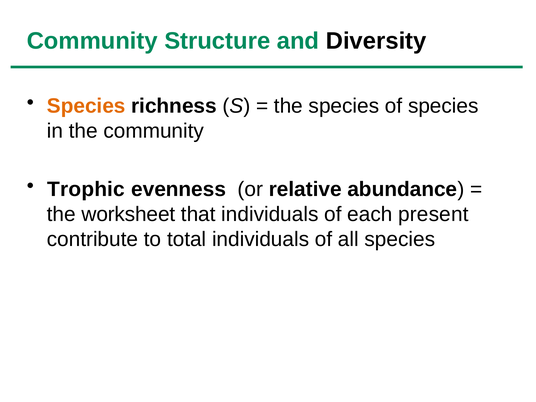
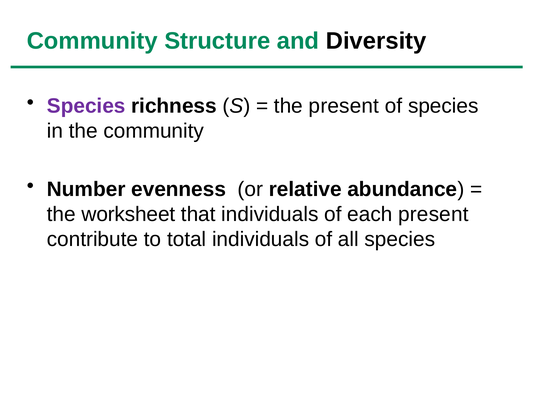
Species at (86, 106) colour: orange -> purple
the species: species -> present
Trophic: Trophic -> Number
